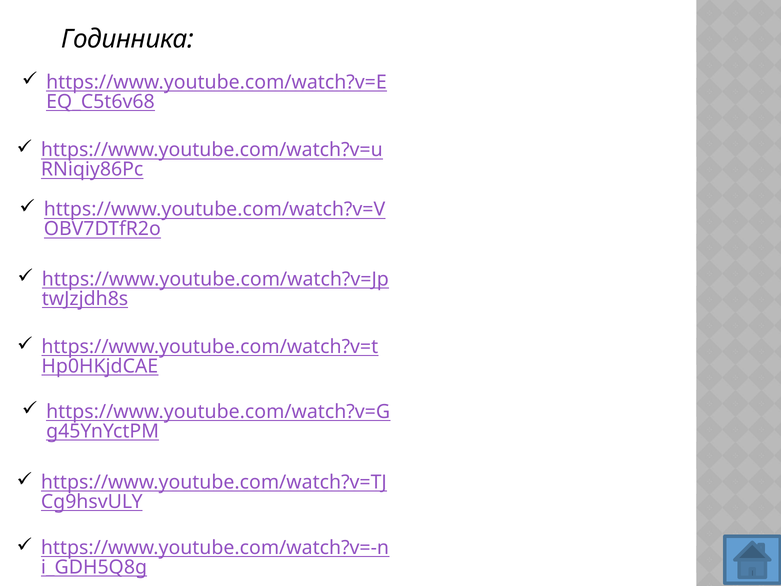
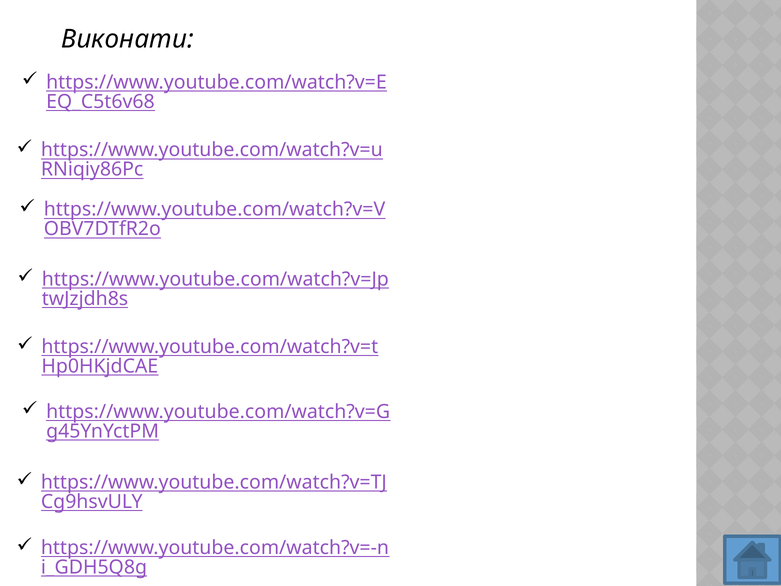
Годинника: Годинника -> Виконати
